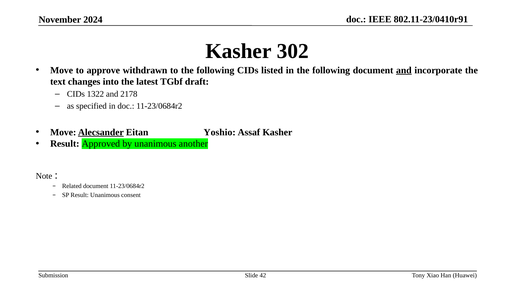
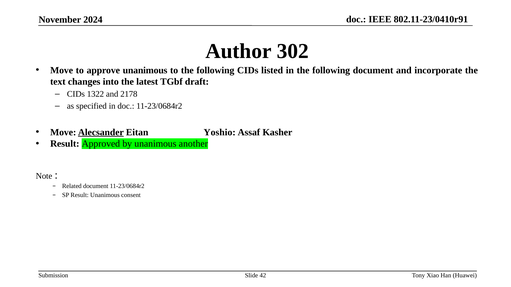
Kasher at (238, 51): Kasher -> Author
approve withdrawn: withdrawn -> unanimous
and at (404, 70) underline: present -> none
